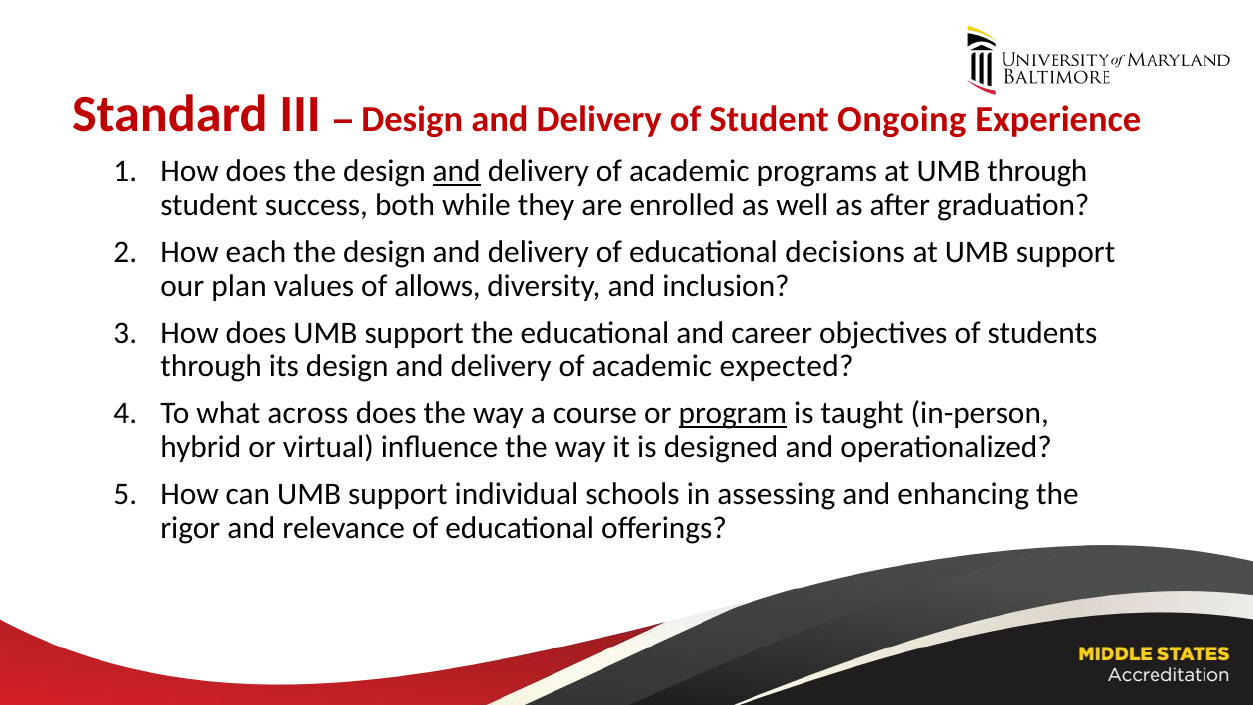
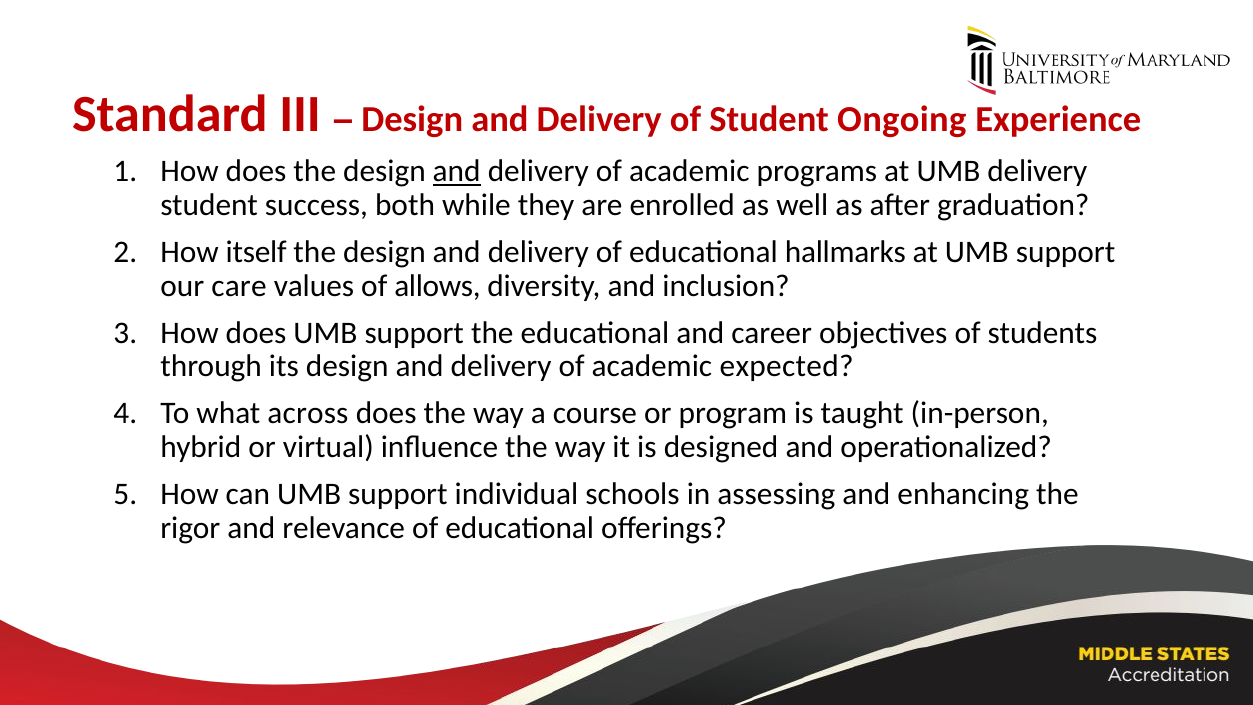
UMB through: through -> delivery
each: each -> itself
decisions: decisions -> hallmarks
plan: plan -> care
program underline: present -> none
